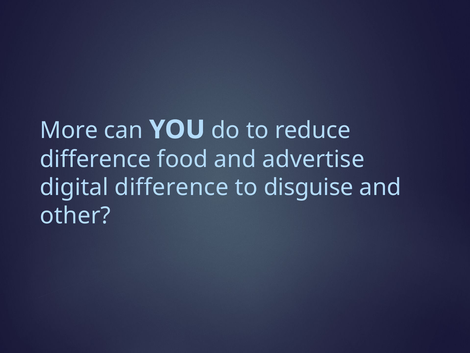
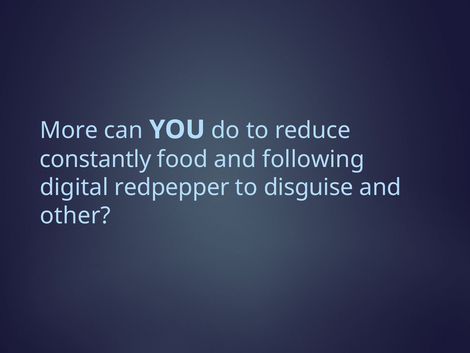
difference at (95, 159): difference -> constantly
advertise: advertise -> following
digital difference: difference -> redpepper
